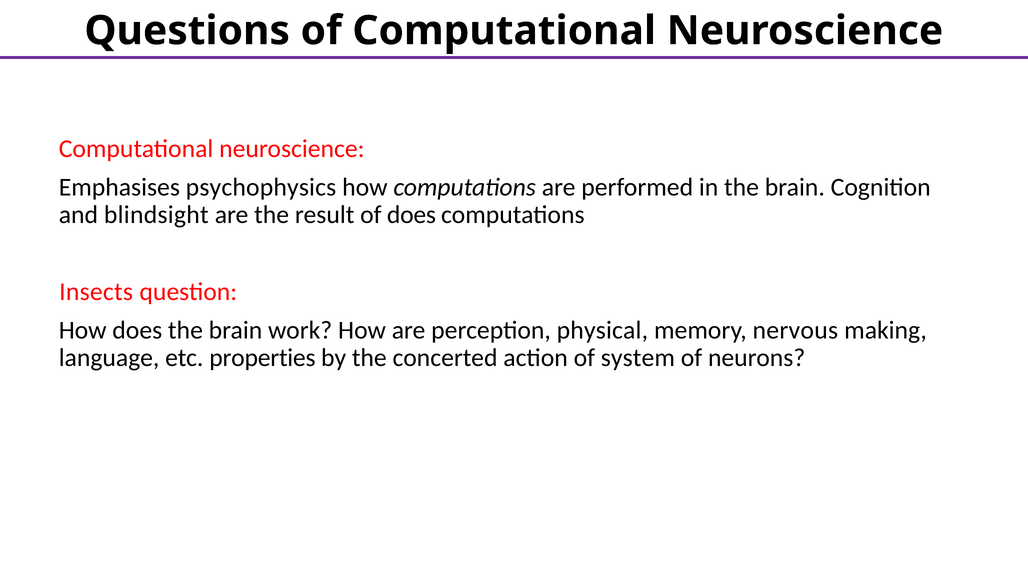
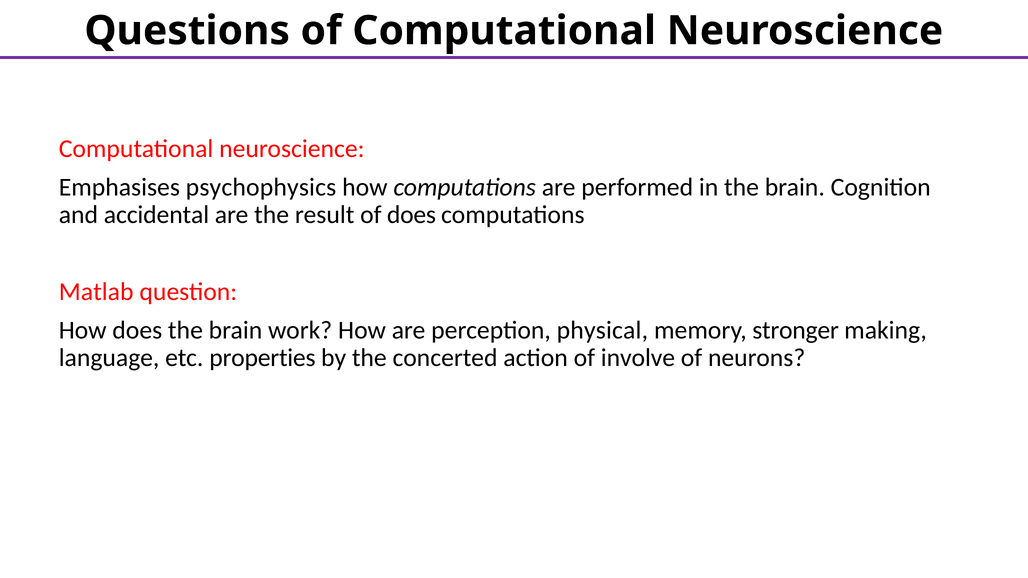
blindsight: blindsight -> accidental
Insects: Insects -> Matlab
nervous: nervous -> stronger
system: system -> involve
